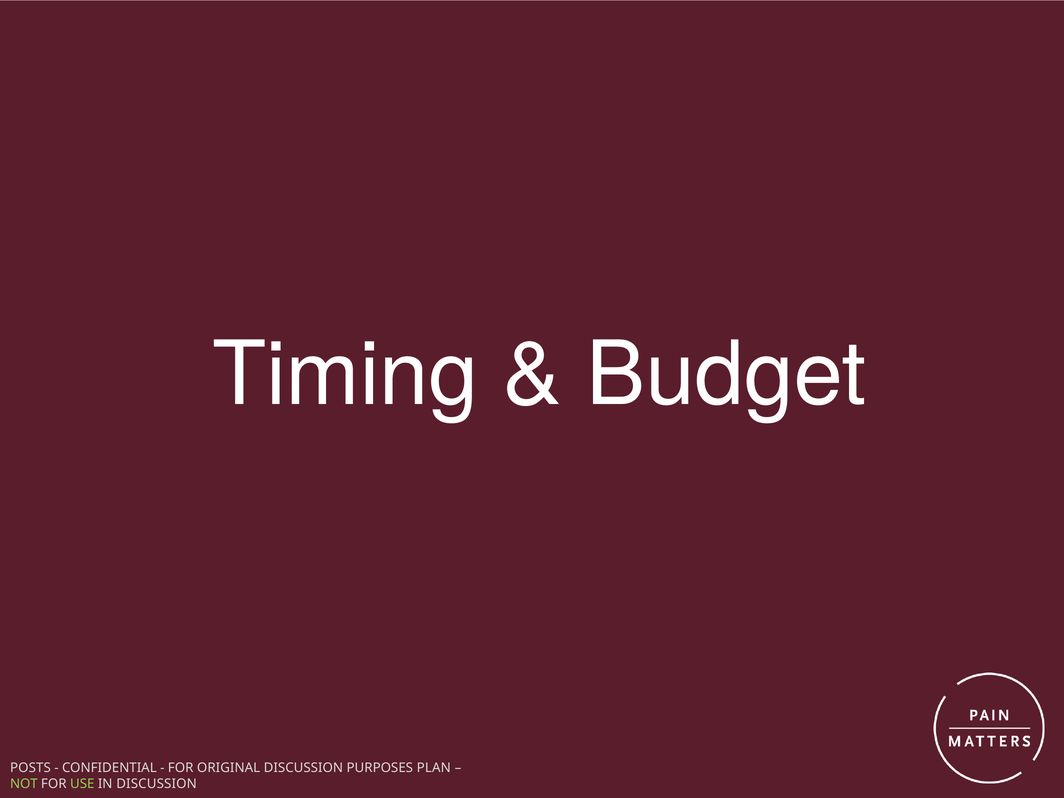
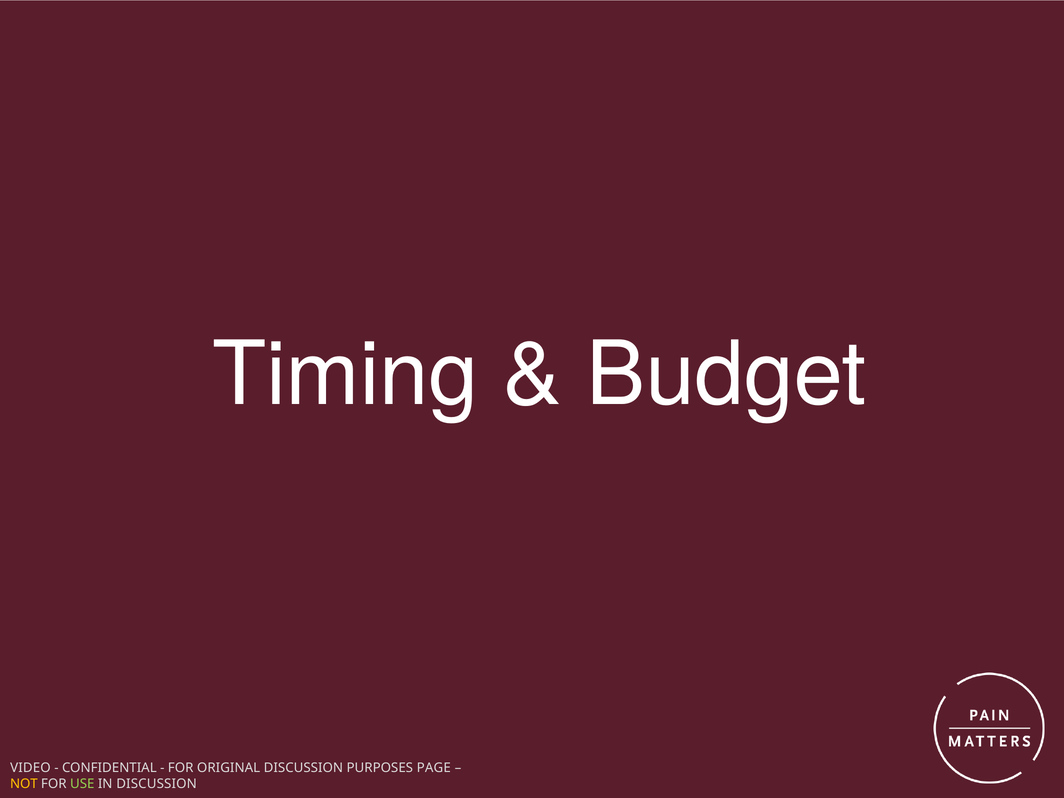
POSTS: POSTS -> VIDEO
PLAN: PLAN -> PAGE
NOT colour: light green -> yellow
